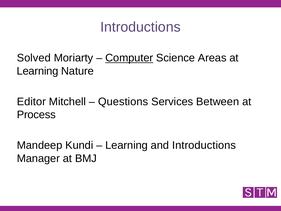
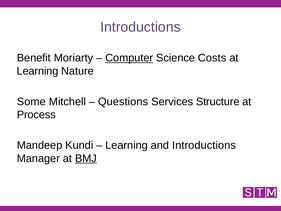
Solved: Solved -> Benefit
Areas: Areas -> Costs
Editor: Editor -> Some
Between: Between -> Structure
BMJ underline: none -> present
